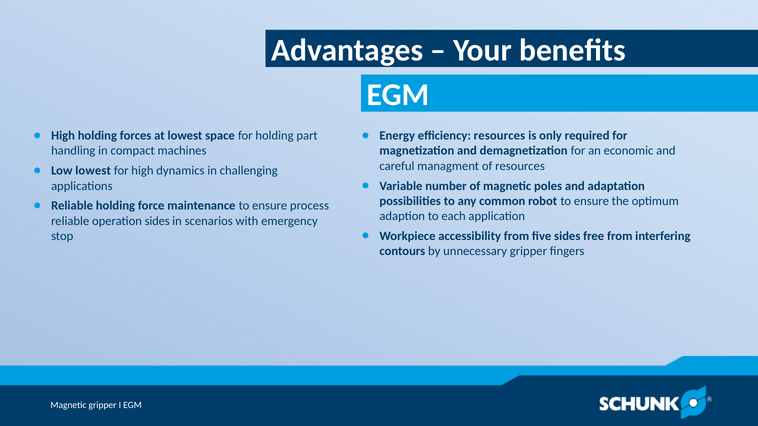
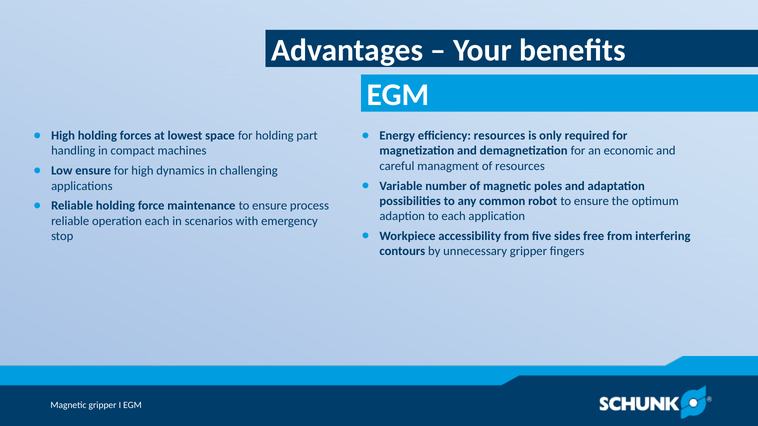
Low lowest: lowest -> ensure
operation sides: sides -> each
